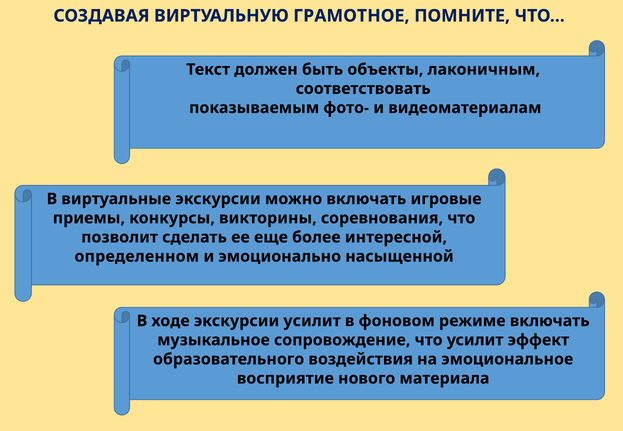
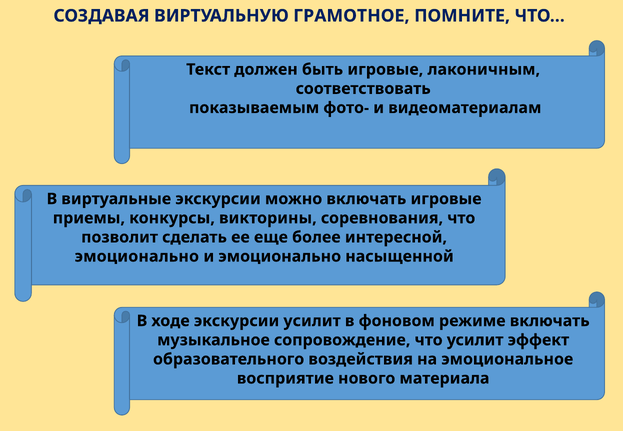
быть объекты: объекты -> игровые
определенном at (137, 257): определенном -> эмоционально
